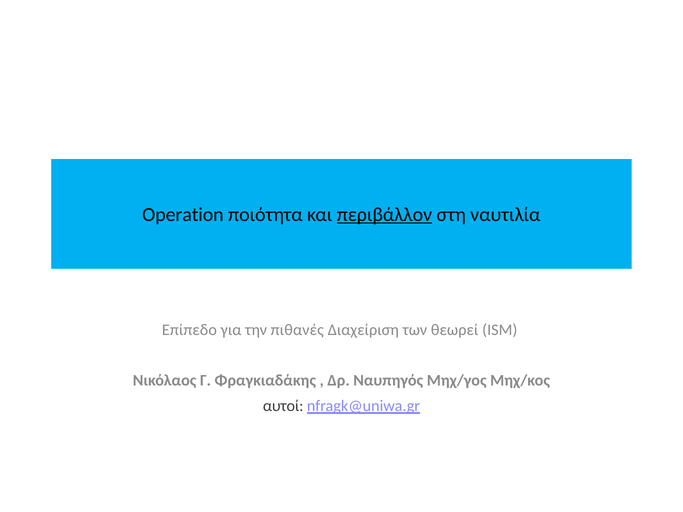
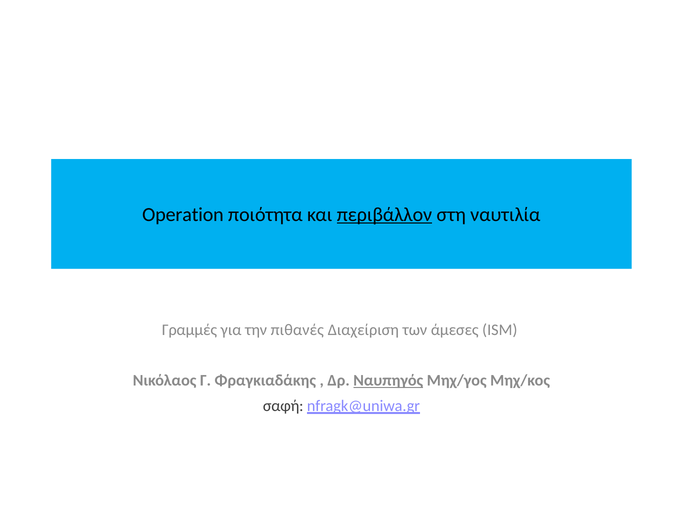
Επίπεδο: Επίπεδο -> Γραμμές
θεωρεί: θεωρεί -> άμεσες
Ναυπηγός underline: none -> present
αυτοί: αυτοί -> σαφή
